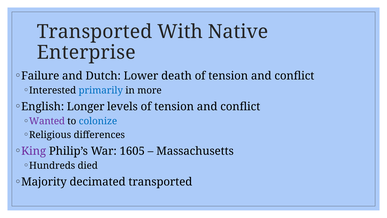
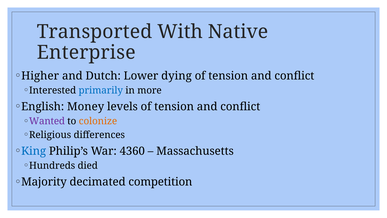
Failure: Failure -> Higher
death: death -> dying
Longer: Longer -> Money
colonize colour: blue -> orange
King colour: purple -> blue
1605: 1605 -> 4360
decimated transported: transported -> competition
